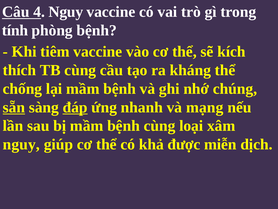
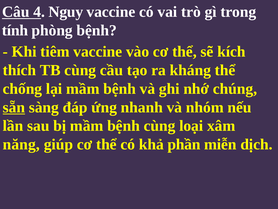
đáp underline: present -> none
mạng: mạng -> nhóm
nguy at (21, 144): nguy -> năng
được: được -> phần
